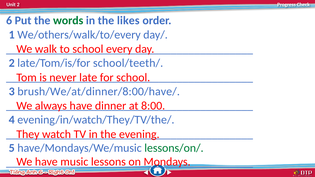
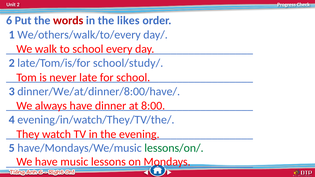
words colour: green -> red
school/teeth/: school/teeth/ -> school/study/
brush/We/at/dinner/8:00/have/: brush/We/at/dinner/8:00/have/ -> dinner/We/at/dinner/8:00/have/
